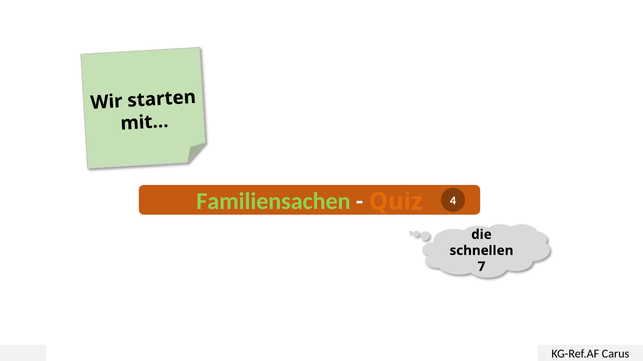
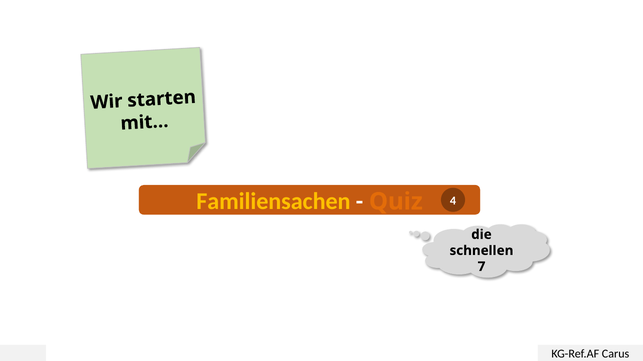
Familiensachen colour: light green -> yellow
